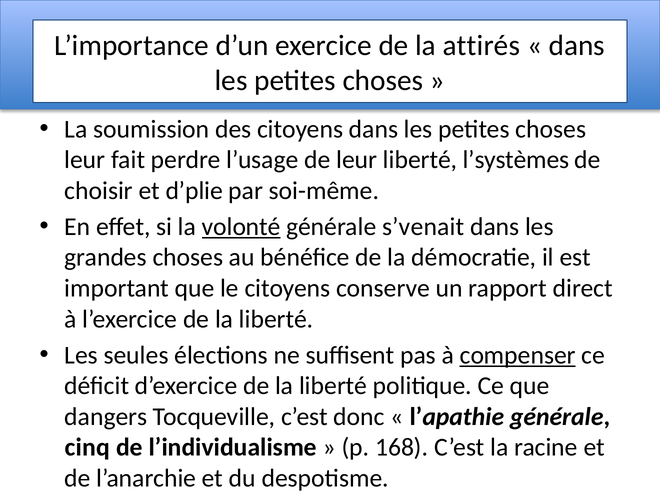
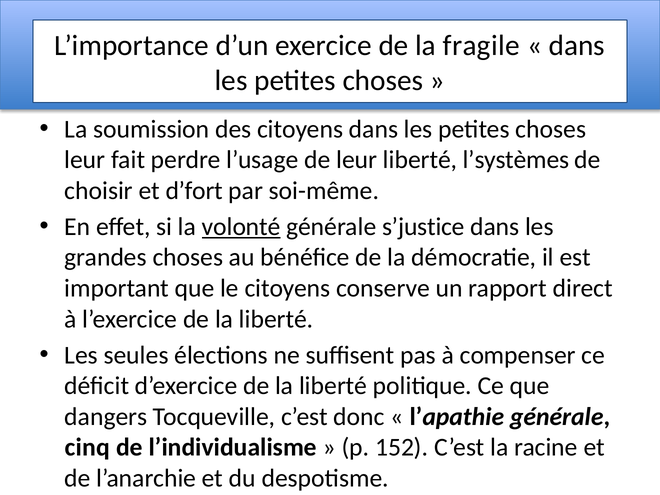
attirés: attirés -> fragile
d’plie: d’plie -> d’fort
s’venait: s’venait -> s’justice
compenser underline: present -> none
168: 168 -> 152
